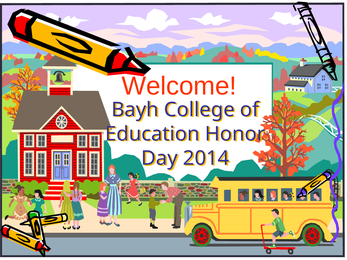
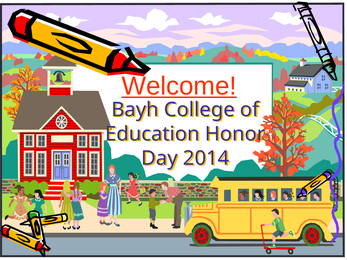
Welcome underline: none -> present
